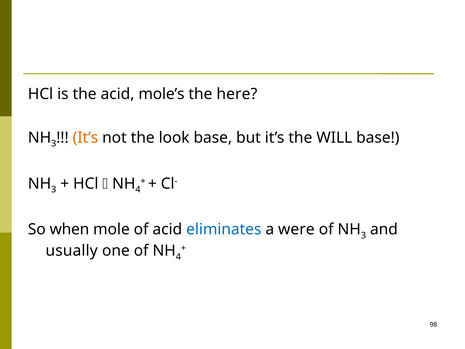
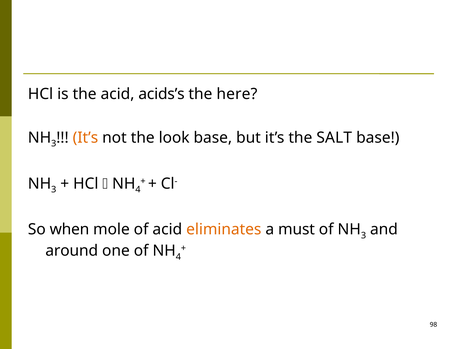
mole’s: mole’s -> acids’s
WILL: WILL -> SALT
eliminates colour: blue -> orange
were: were -> must
usually: usually -> around
